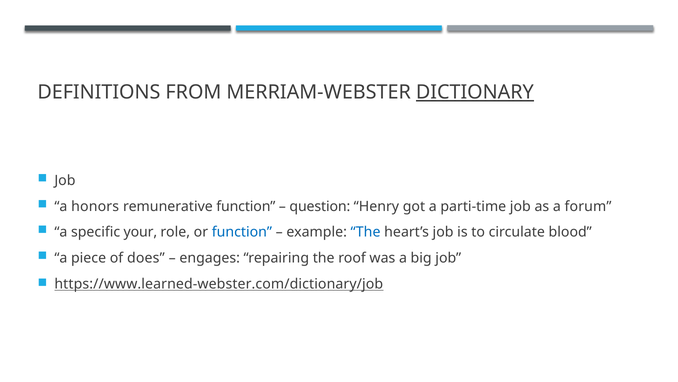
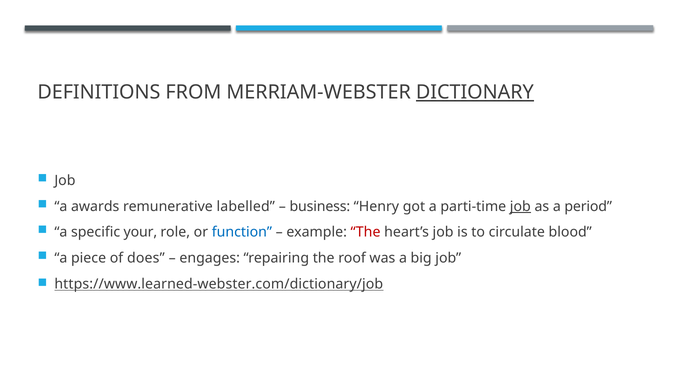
honors: honors -> awards
remunerative function: function -> labelled
question: question -> business
job at (520, 206) underline: none -> present
forum: forum -> period
The at (366, 232) colour: blue -> red
